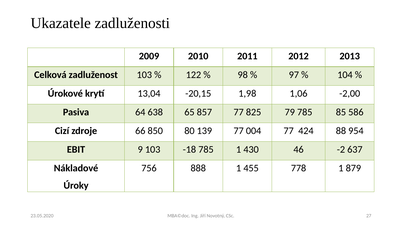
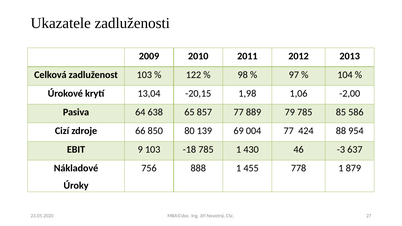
825: 825 -> 889
139 77: 77 -> 69
-2: -2 -> -3
